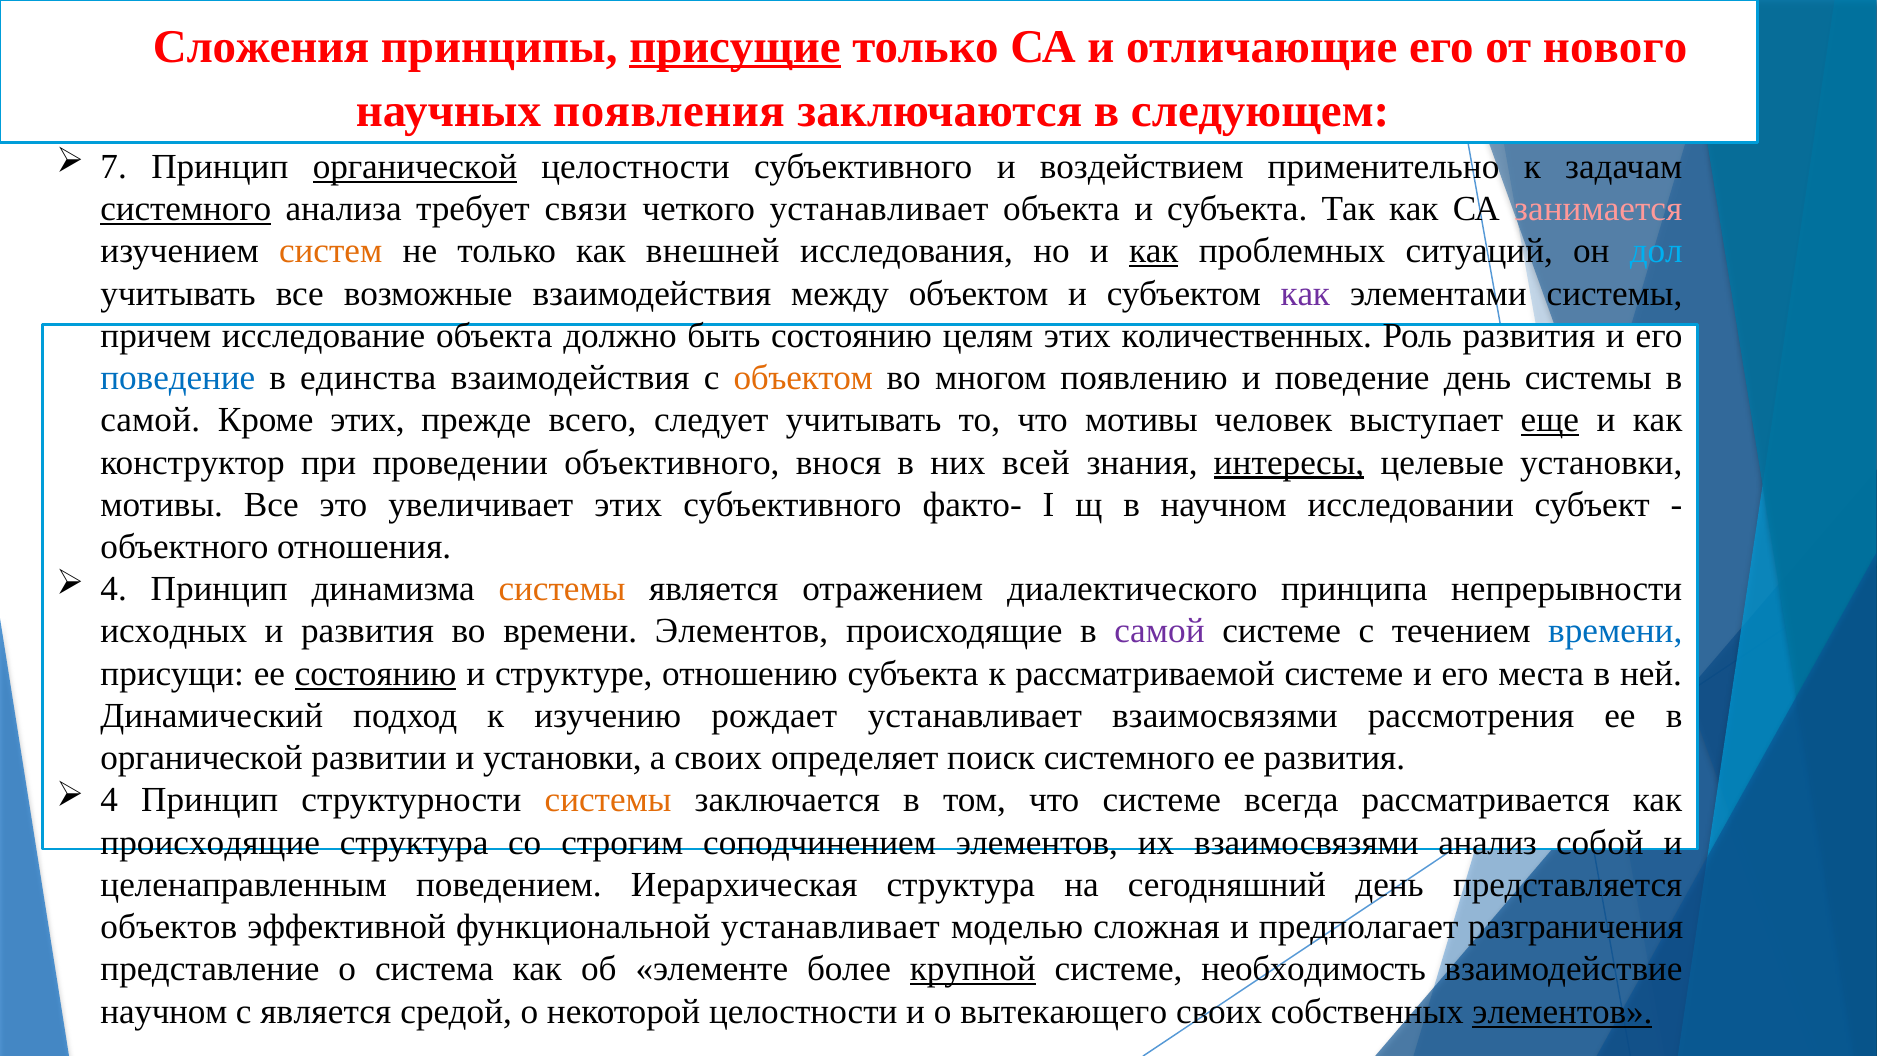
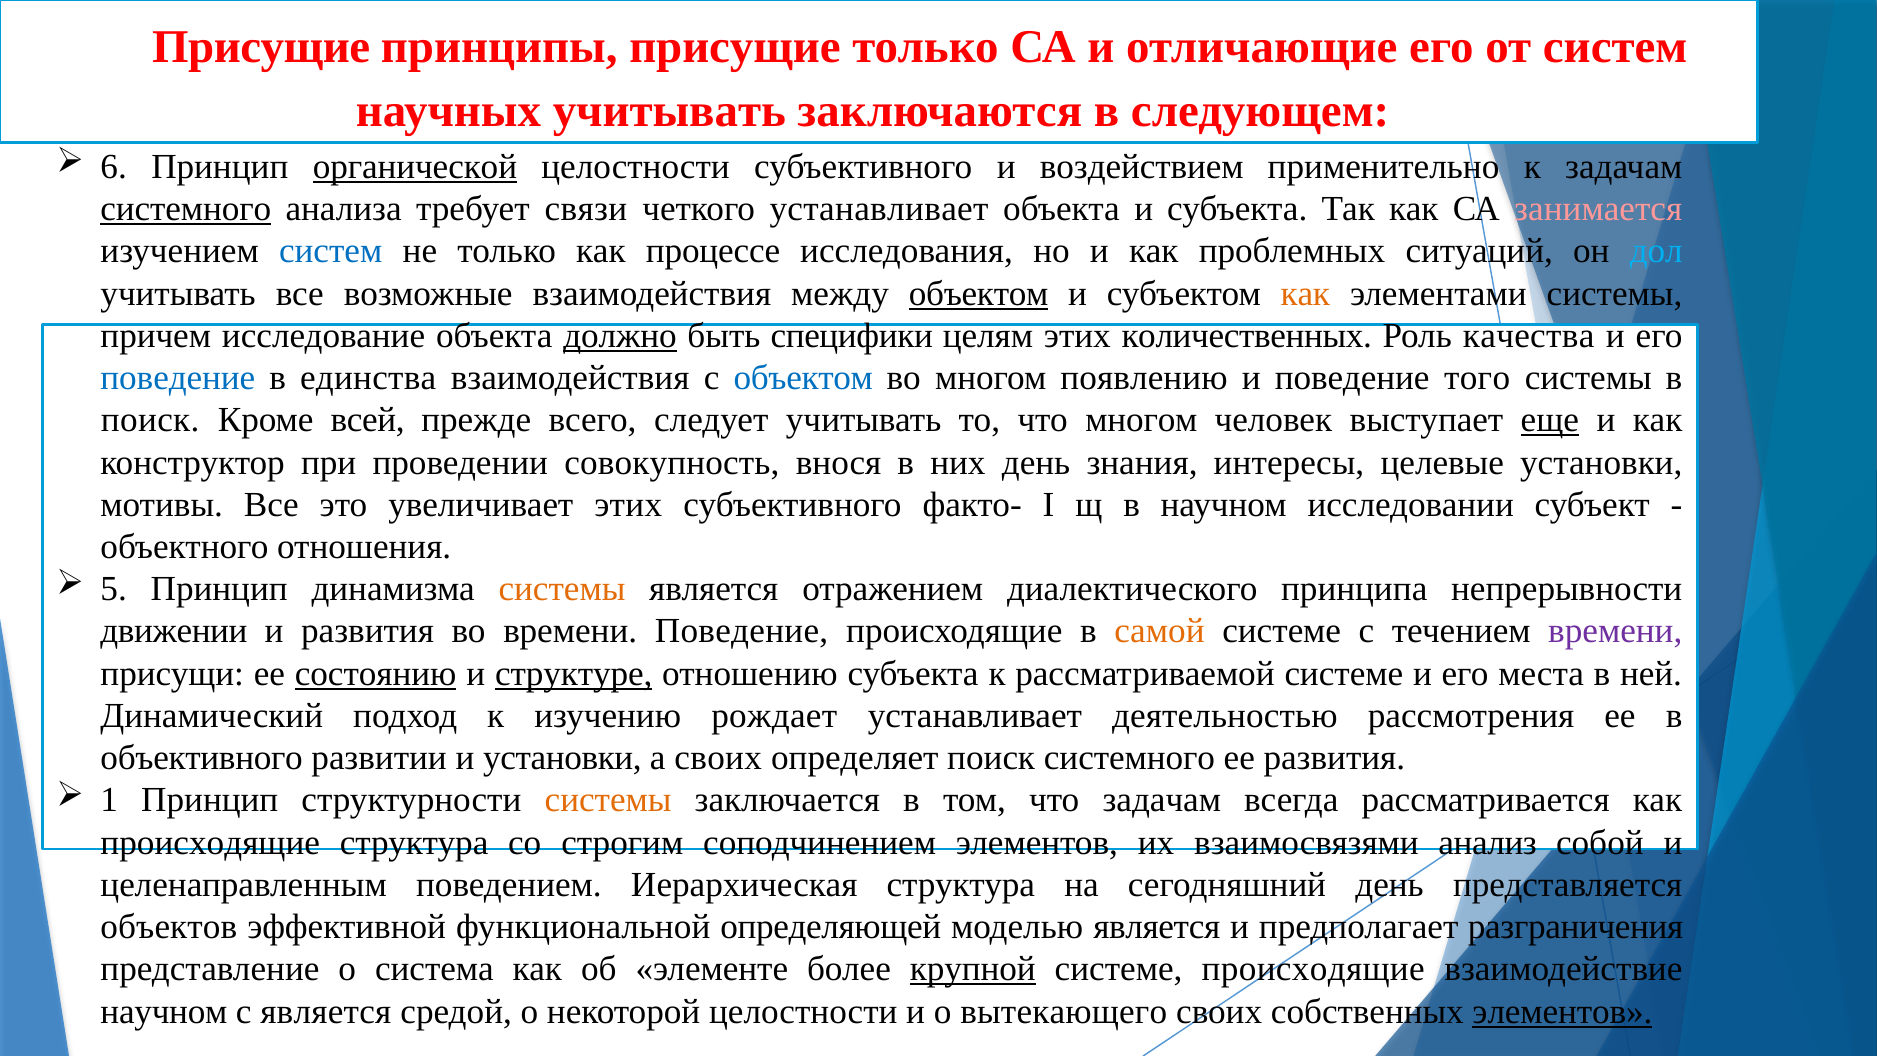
Сложения at (261, 47): Сложения -> Присущие
присущие at (735, 47) underline: present -> none
от нового: нового -> систем
научных появления: появления -> учитывать
7: 7 -> 6
систем at (331, 251) colour: orange -> blue
внешней: внешней -> процессе
как at (1154, 251) underline: present -> none
объектом at (979, 293) underline: none -> present
как at (1305, 293) colour: purple -> orange
должно underline: none -> present
быть состоянию: состоянию -> специфики
Роль развития: развития -> качества
объектом at (803, 378) colour: orange -> blue
поведение день: день -> того
самой at (150, 420): самой -> поиск
Кроме этих: этих -> всей
что мотивы: мотивы -> многом
объективного: объективного -> совокупность
них всей: всей -> день
интересы underline: present -> none
4 at (114, 589): 4 -> 5
исходных: исходных -> движении
времени Элементов: Элементов -> Поведение
самой at (1159, 631) colour: purple -> orange
времени at (1615, 631) colour: blue -> purple
структуре underline: none -> present
устанавливает взаимосвязями: взаимосвязями -> деятельностью
органической at (202, 758): органической -> объективного
4 at (109, 800): 4 -> 1
что системе: системе -> задачам
функциональной устанавливает: устанавливает -> определяющей
моделью сложная: сложная -> является
системе необходимость: необходимость -> происходящие
